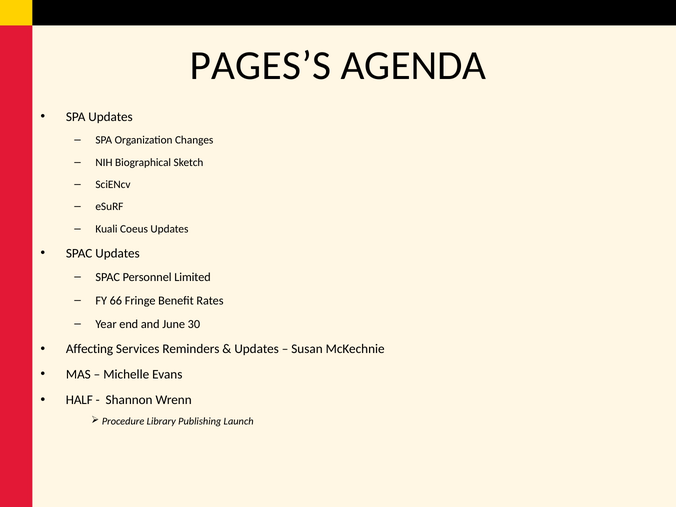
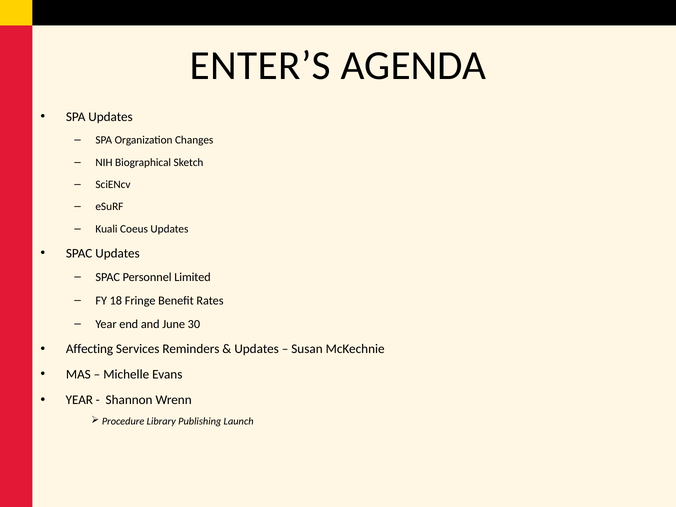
PAGES’S: PAGES’S -> ENTER’S
66: 66 -> 18
HALF at (79, 400): HALF -> YEAR
